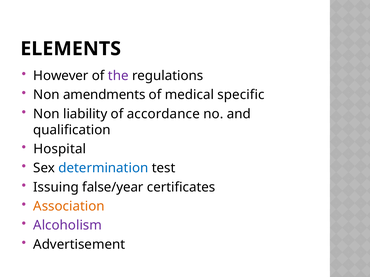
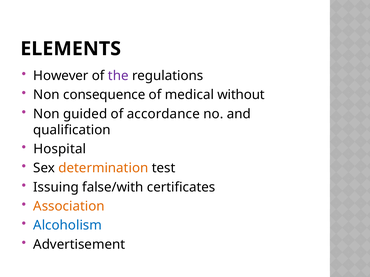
amendments: amendments -> consequence
specific: specific -> without
liability: liability -> guided
determination colour: blue -> orange
false/year: false/year -> false/with
Alcoholism colour: purple -> blue
